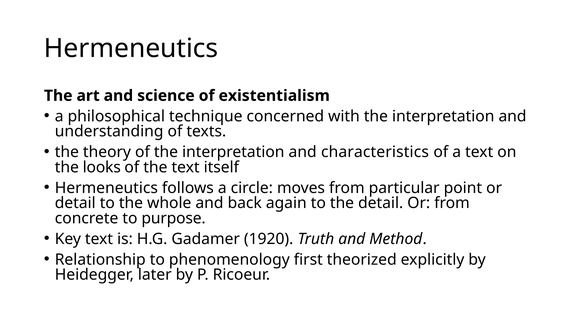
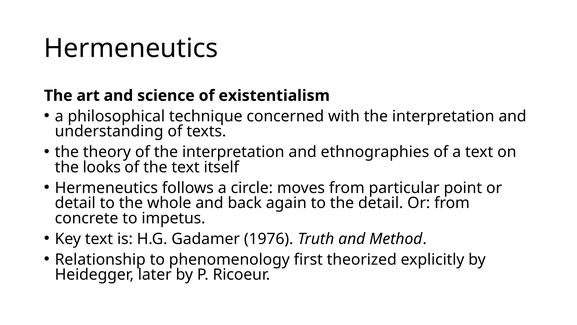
characteristics: characteristics -> ethnographies
purpose: purpose -> impetus
1920: 1920 -> 1976
